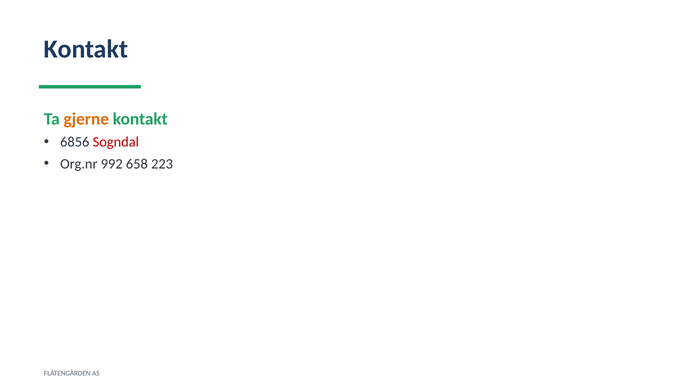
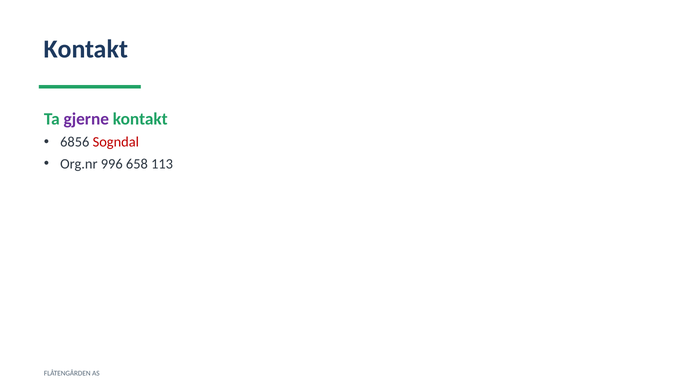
gjerne colour: orange -> purple
992: 992 -> 996
223: 223 -> 113
